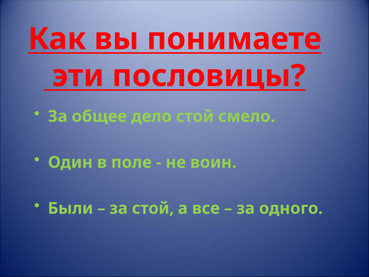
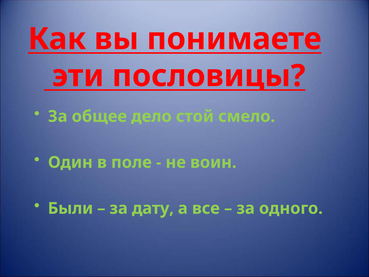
за стой: стой -> дату
